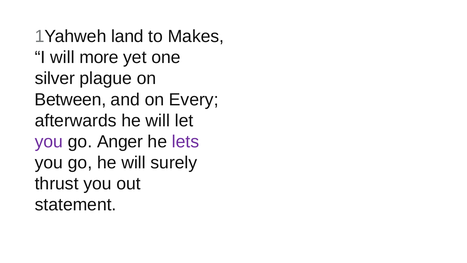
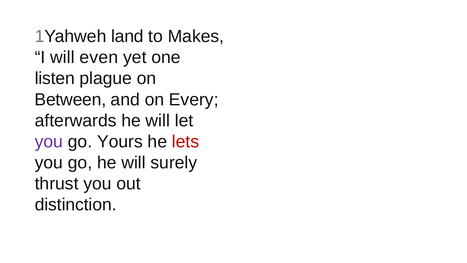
more: more -> even
silver: silver -> listen
Anger: Anger -> Yours
lets colour: purple -> red
statement: statement -> distinction
